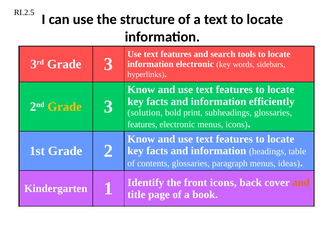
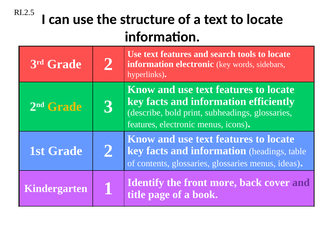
3rd Grade 3: 3 -> 2
solution: solution -> describe
glossaries paragraph: paragraph -> glossaries
front icons: icons -> more
and at (301, 182) colour: orange -> purple
